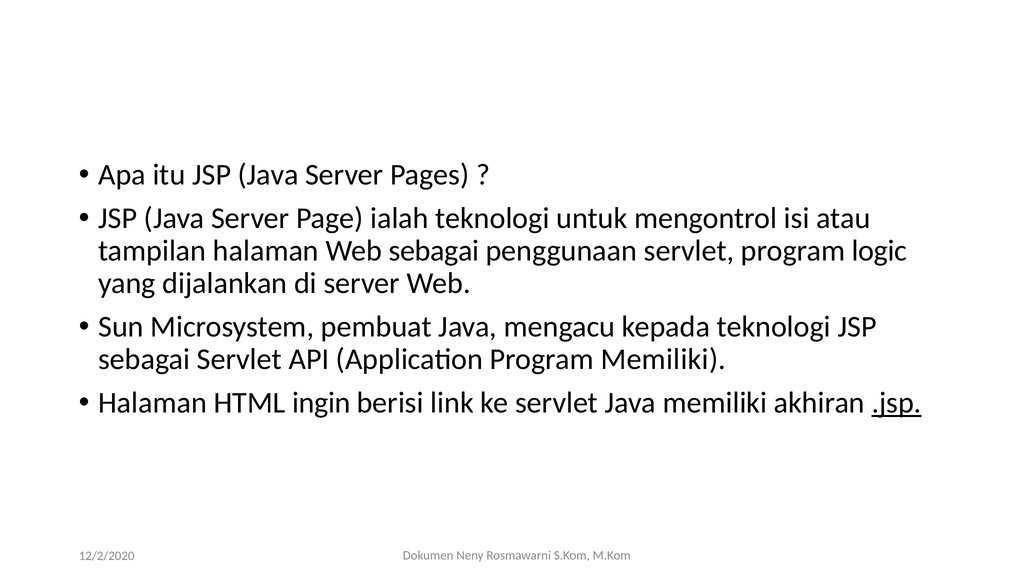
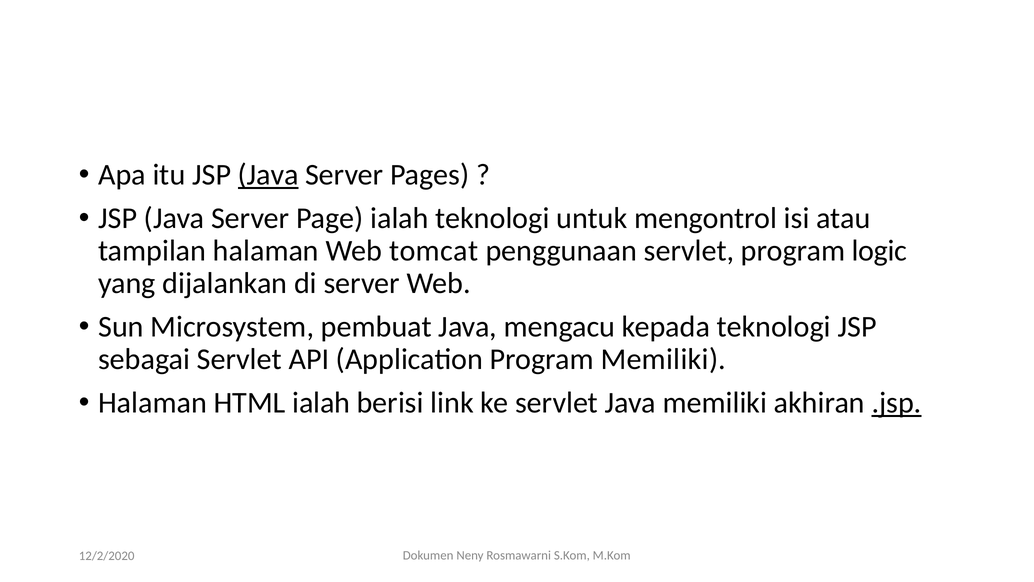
Java at (268, 175) underline: none -> present
Web sebagai: sebagai -> tomcat
HTML ingin: ingin -> ialah
